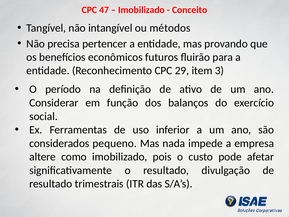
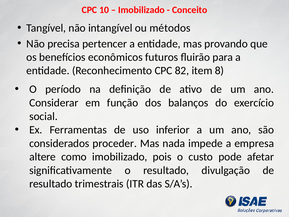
47: 47 -> 10
29: 29 -> 82
3: 3 -> 8
pequeno: pequeno -> proceder
